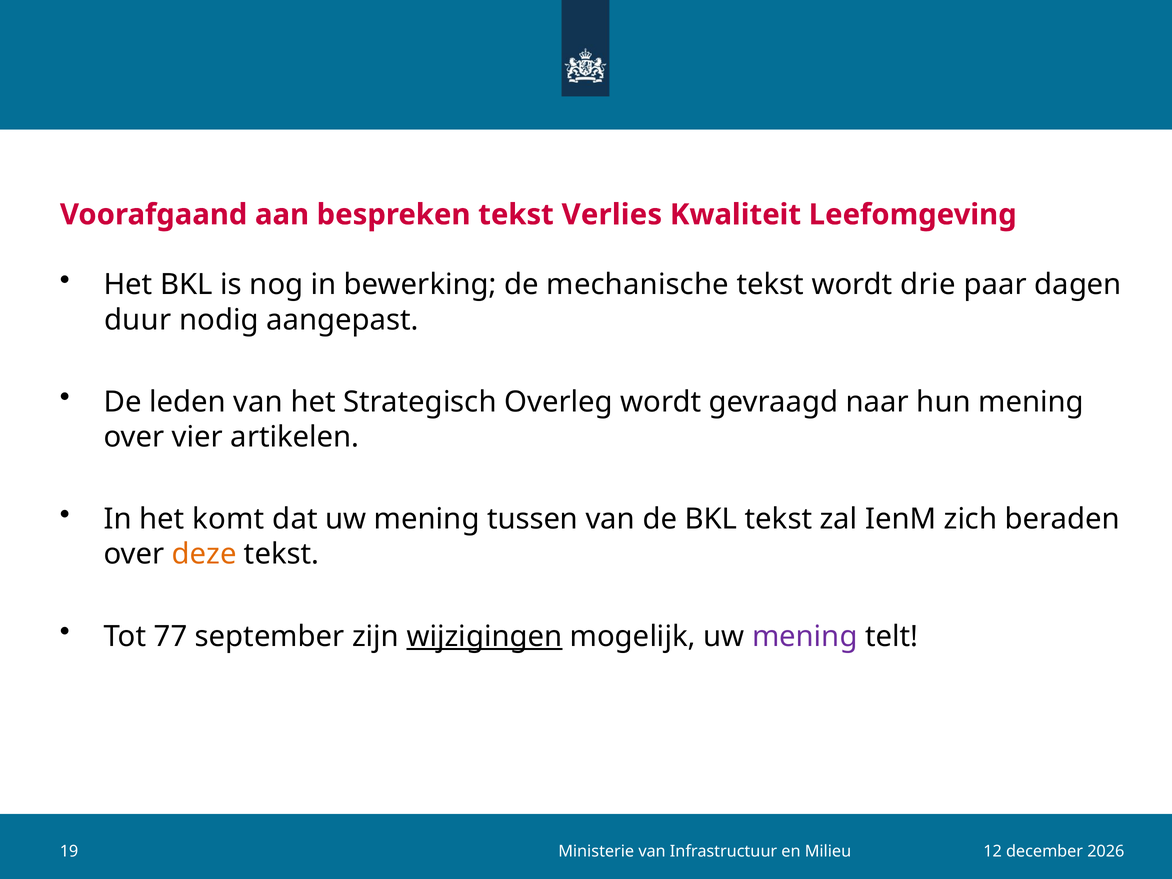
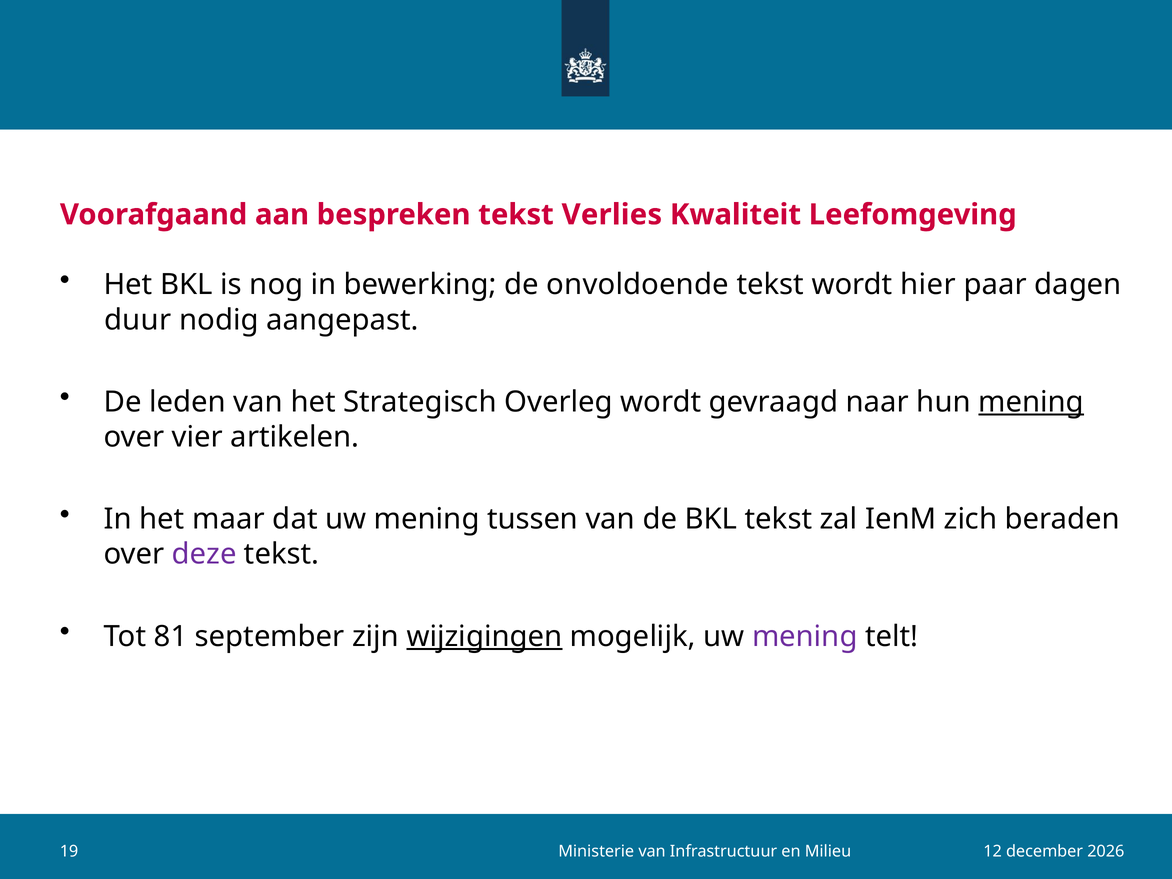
mechanische: mechanische -> onvoldoende
drie: drie -> hier
mening at (1031, 402) underline: none -> present
komt: komt -> maar
deze colour: orange -> purple
77: 77 -> 81
